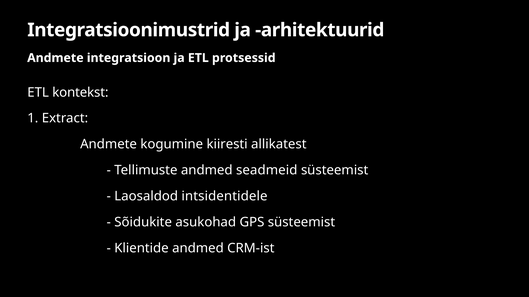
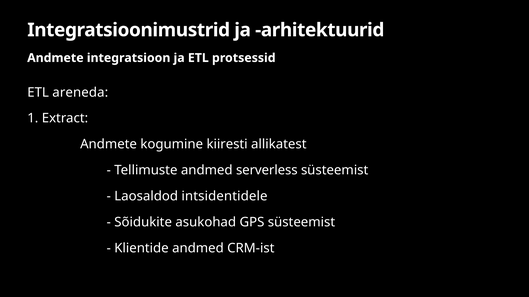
kontekst: kontekst -> areneda
seadmeid: seadmeid -> serverless
